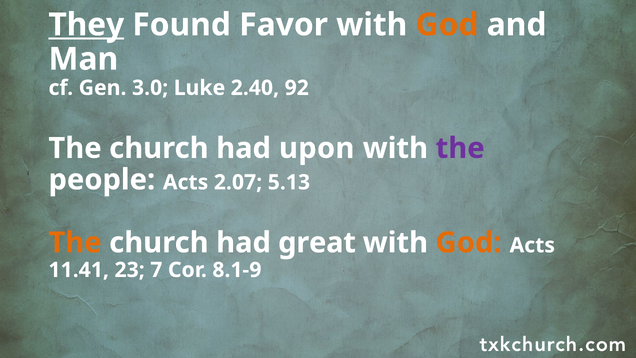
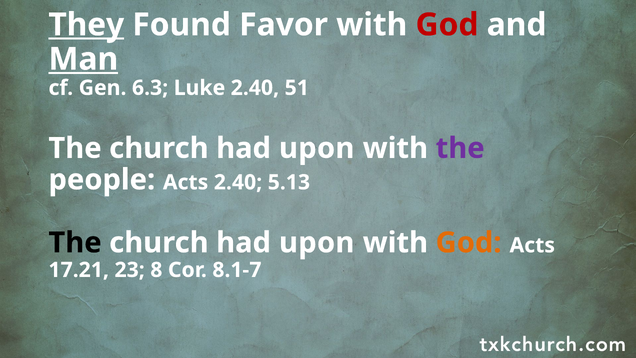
God at (447, 25) colour: orange -> red
Man underline: none -> present
3.0: 3.0 -> 6.3
92: 92 -> 51
Acts 2.07: 2.07 -> 2.40
The at (75, 243) colour: orange -> black
great at (317, 243): great -> upon
11.41: 11.41 -> 17.21
7: 7 -> 8
8.1-9: 8.1-9 -> 8.1-7
